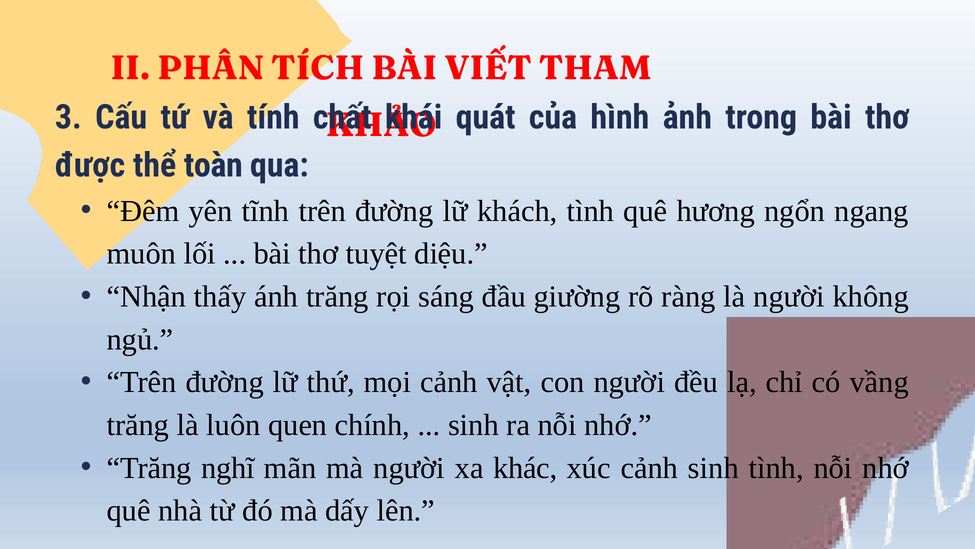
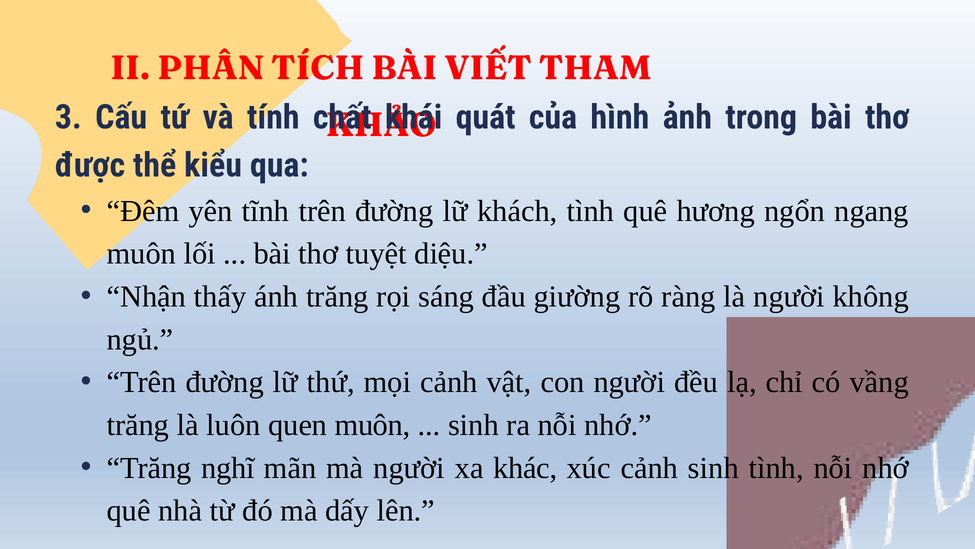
toàn: toàn -> kiểu
quen chính: chính -> muôn
